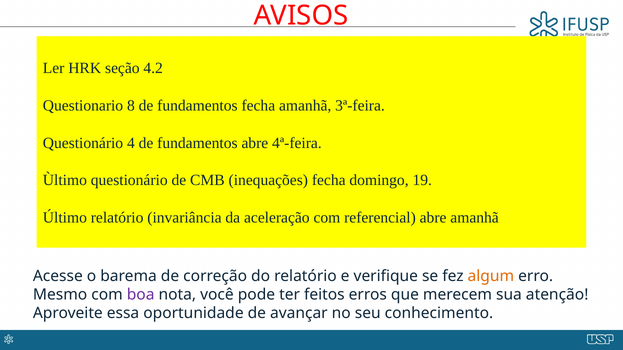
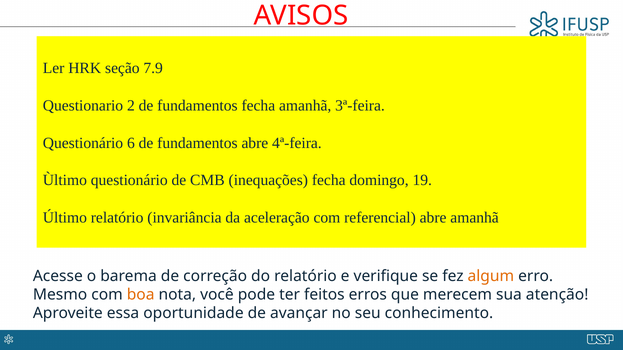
4.2: 4.2 -> 7.9
8: 8 -> 2
4: 4 -> 6
boa colour: purple -> orange
